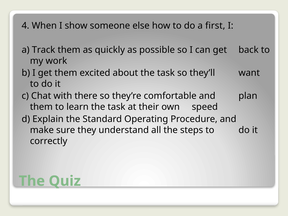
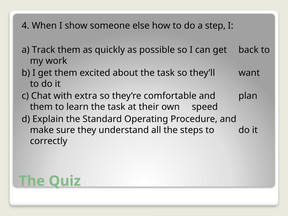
first: first -> step
there: there -> extra
